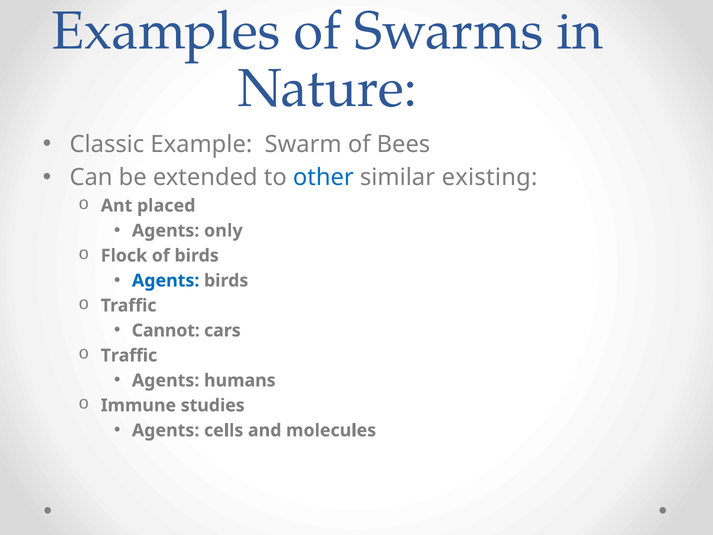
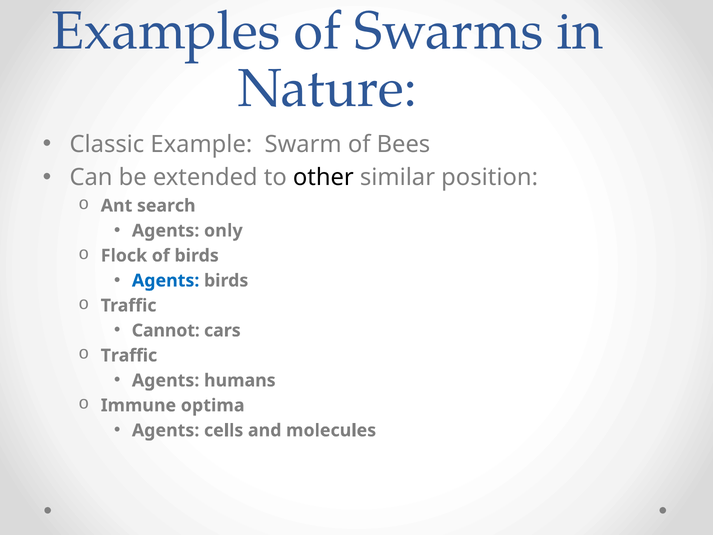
other colour: blue -> black
existing: existing -> position
placed: placed -> search
studies: studies -> optima
